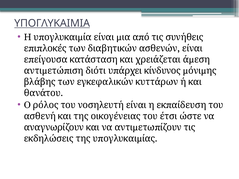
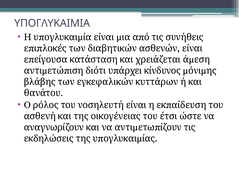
ΥΠΟΓΛΥΚΑΙΜΙΑ underline: present -> none
